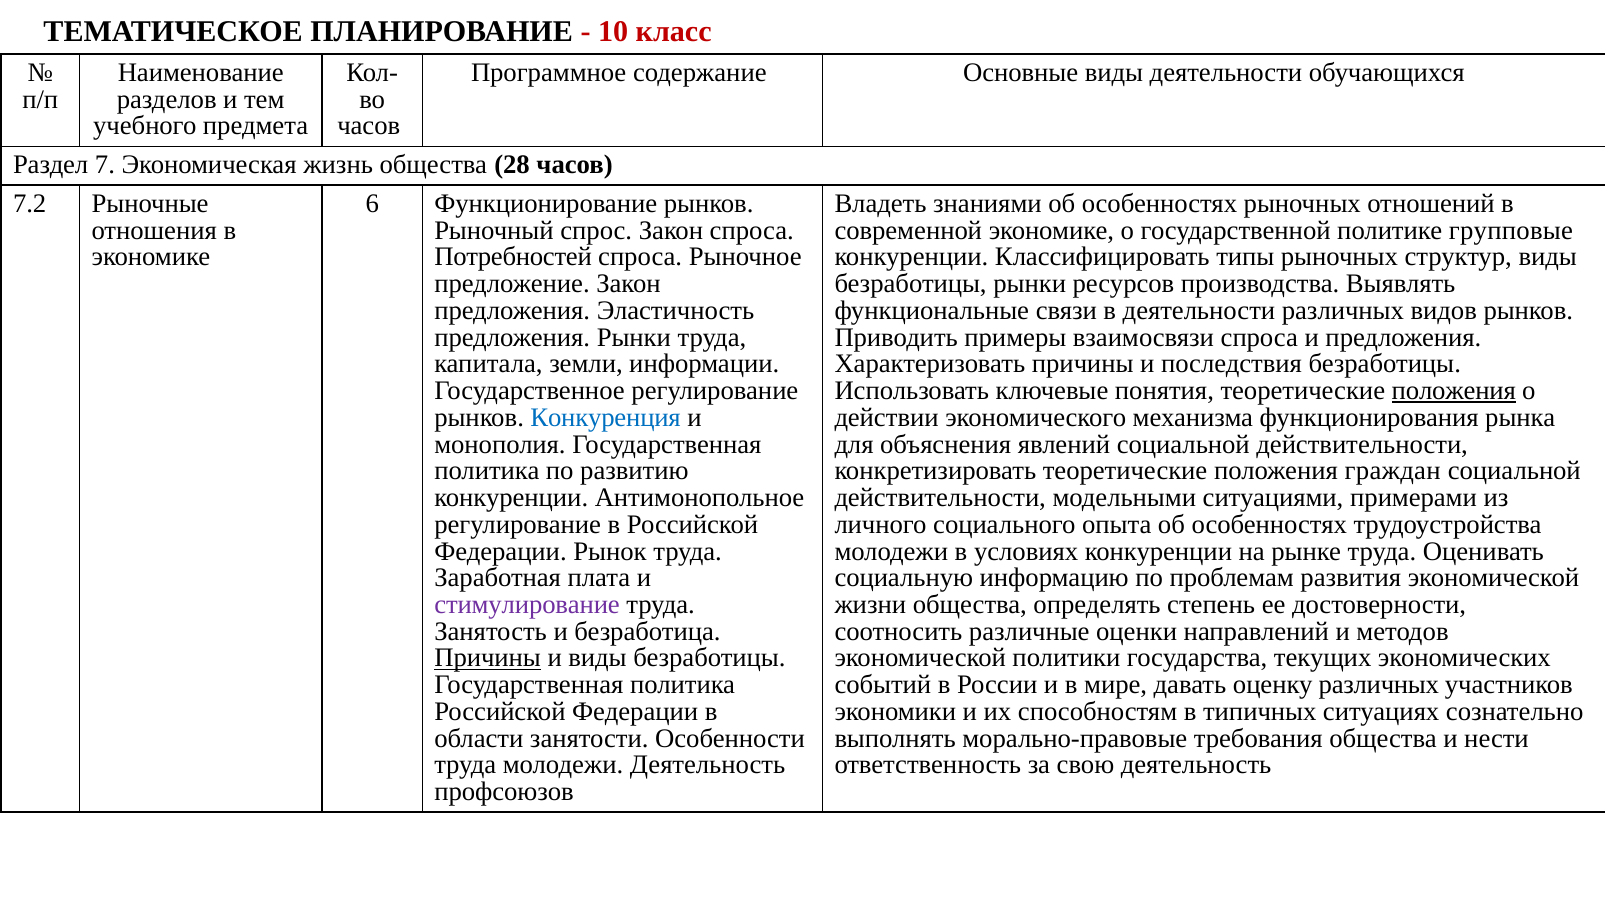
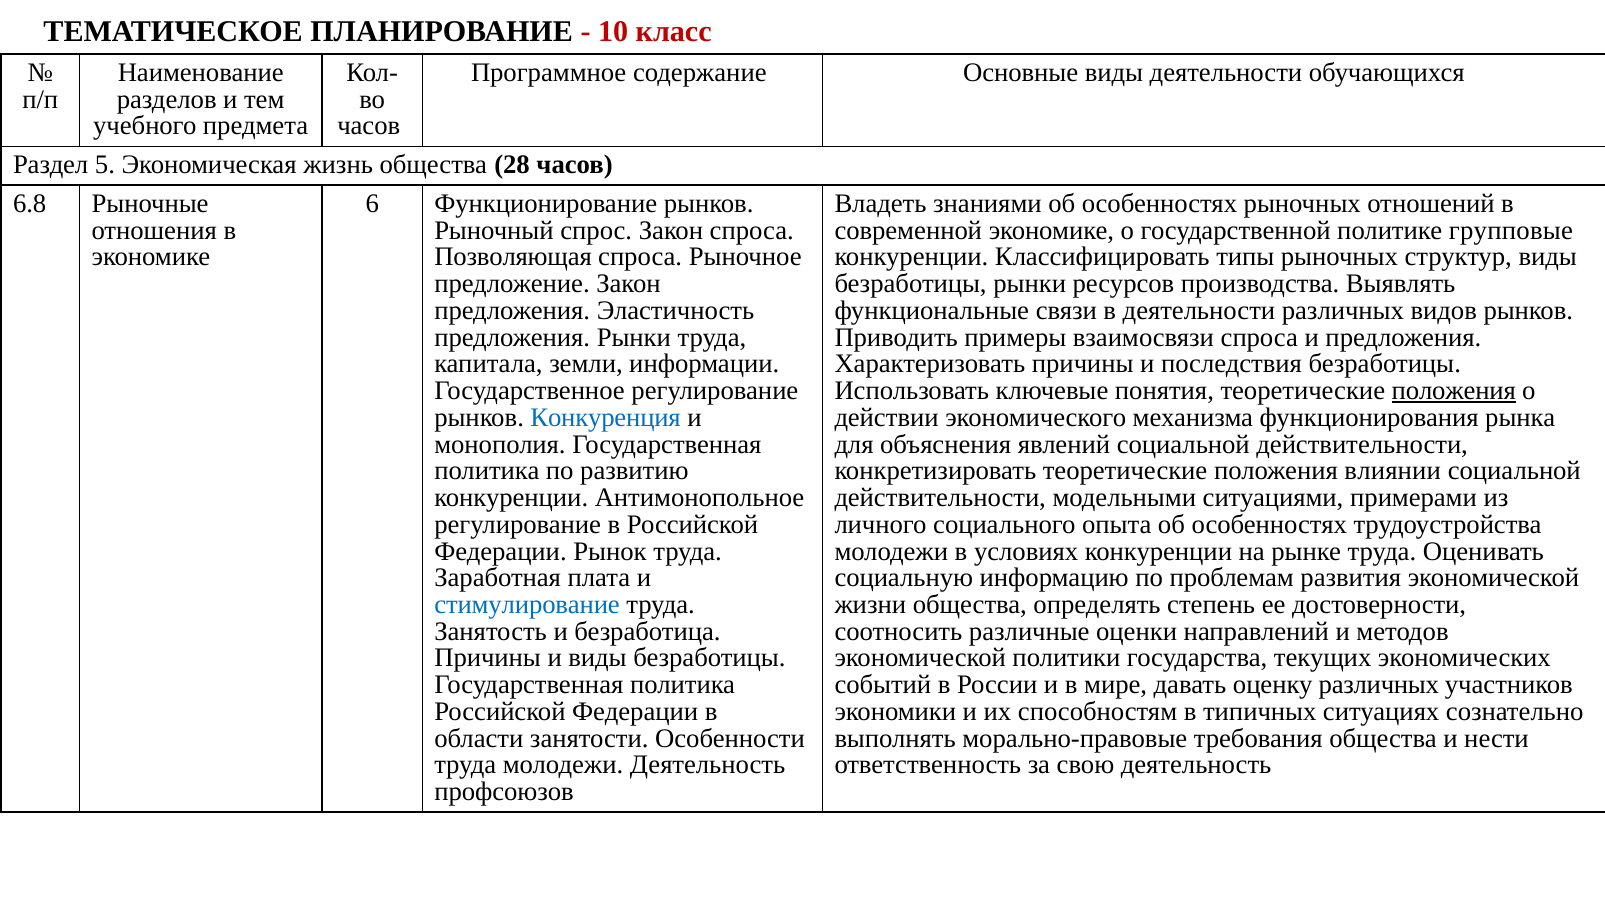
7: 7 -> 5
7.2: 7.2 -> 6.8
Потребностей: Потребностей -> Позволяющая
граждан: граждан -> влиянии
стимулирование colour: purple -> blue
Причины at (488, 658) underline: present -> none
